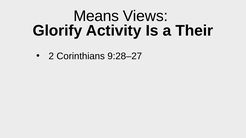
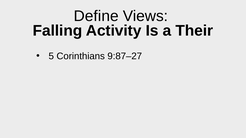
Means: Means -> Define
Glorify: Glorify -> Falling
2: 2 -> 5
9:28–27: 9:28–27 -> 9:87–27
